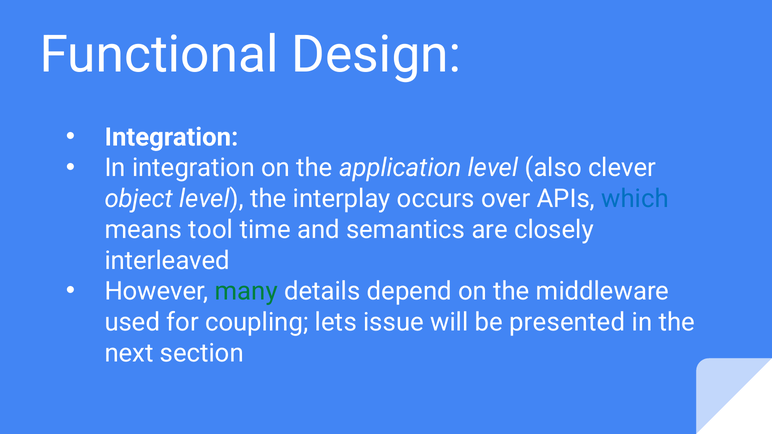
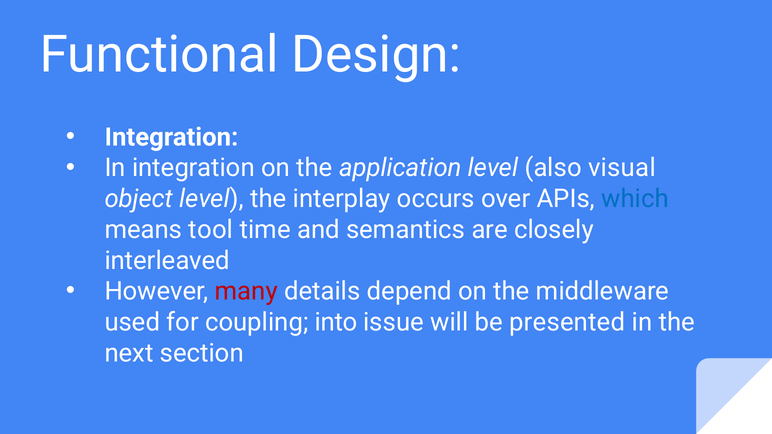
clever: clever -> visual
many colour: green -> red
lets: lets -> into
